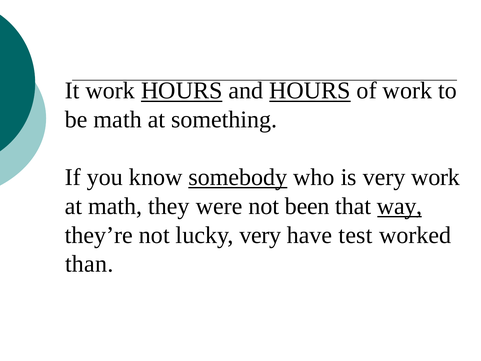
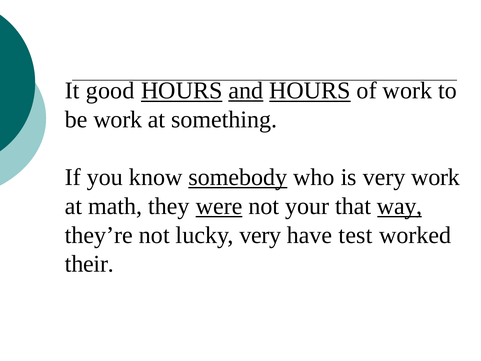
It work: work -> good
and underline: none -> present
be math: math -> work
were underline: none -> present
been: been -> your
than: than -> their
